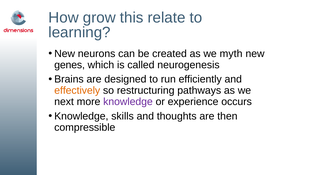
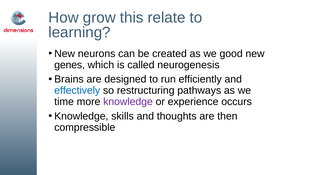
myth: myth -> good
effectively colour: orange -> blue
next: next -> time
